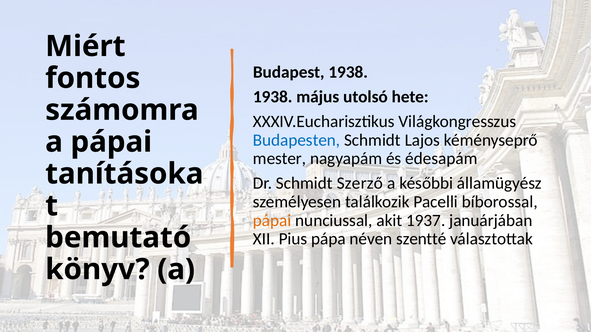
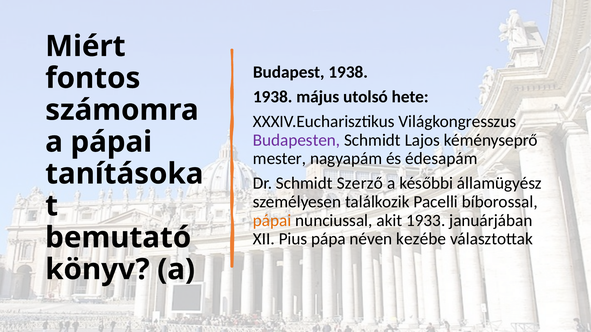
Budapesten colour: blue -> purple
1937: 1937 -> 1933
szentté: szentté -> kezébe
